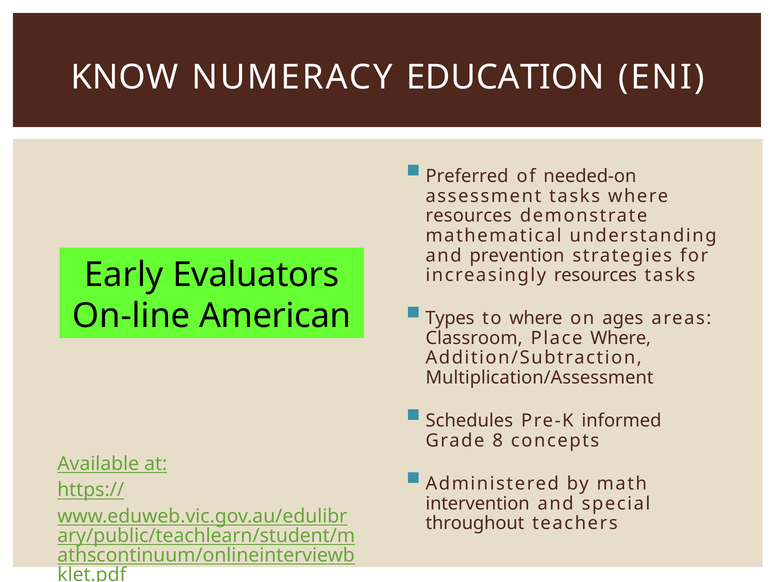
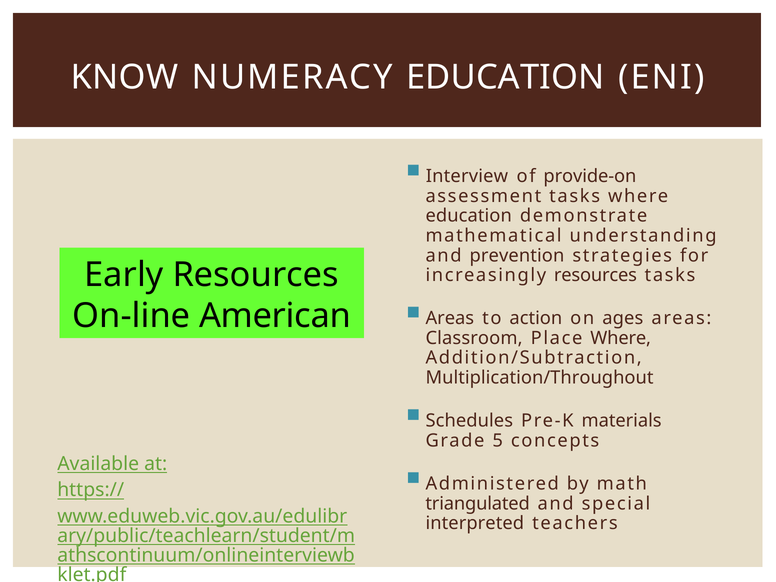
Preferred: Preferred -> Interview
needed-on: needed-on -> provide-on
resources at (469, 216): resources -> education
Early Evaluators: Evaluators -> Resources
Types at (450, 318): Types -> Areas
to where: where -> action
Multiplication/Assessment: Multiplication/Assessment -> Multiplication/Throughout
informed: informed -> materials
8: 8 -> 5
intervention: intervention -> triangulated
throughout: throughout -> interpreted
